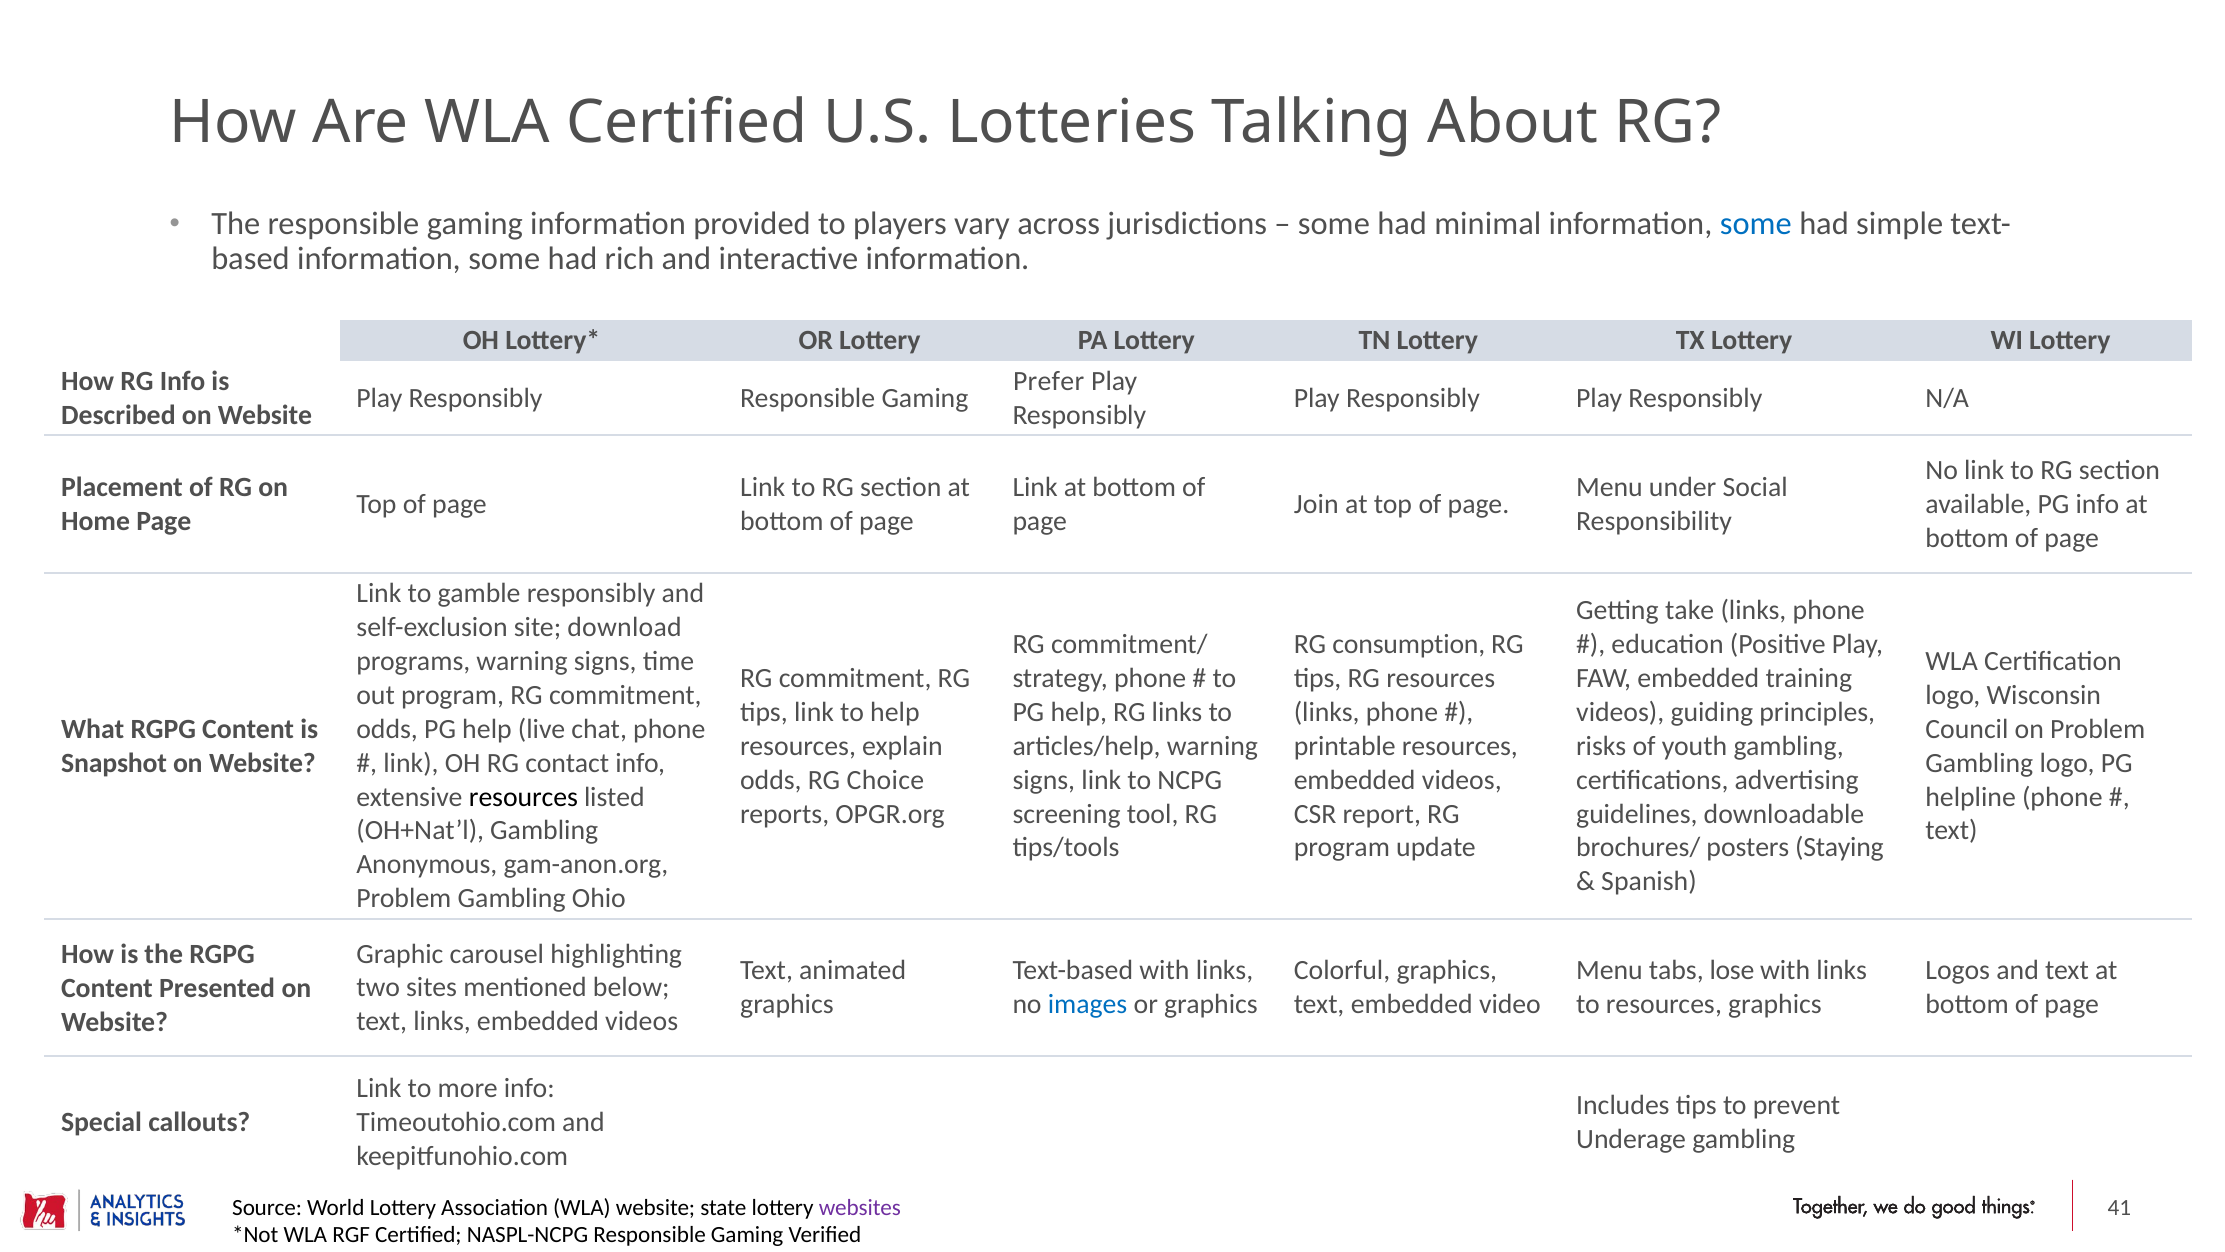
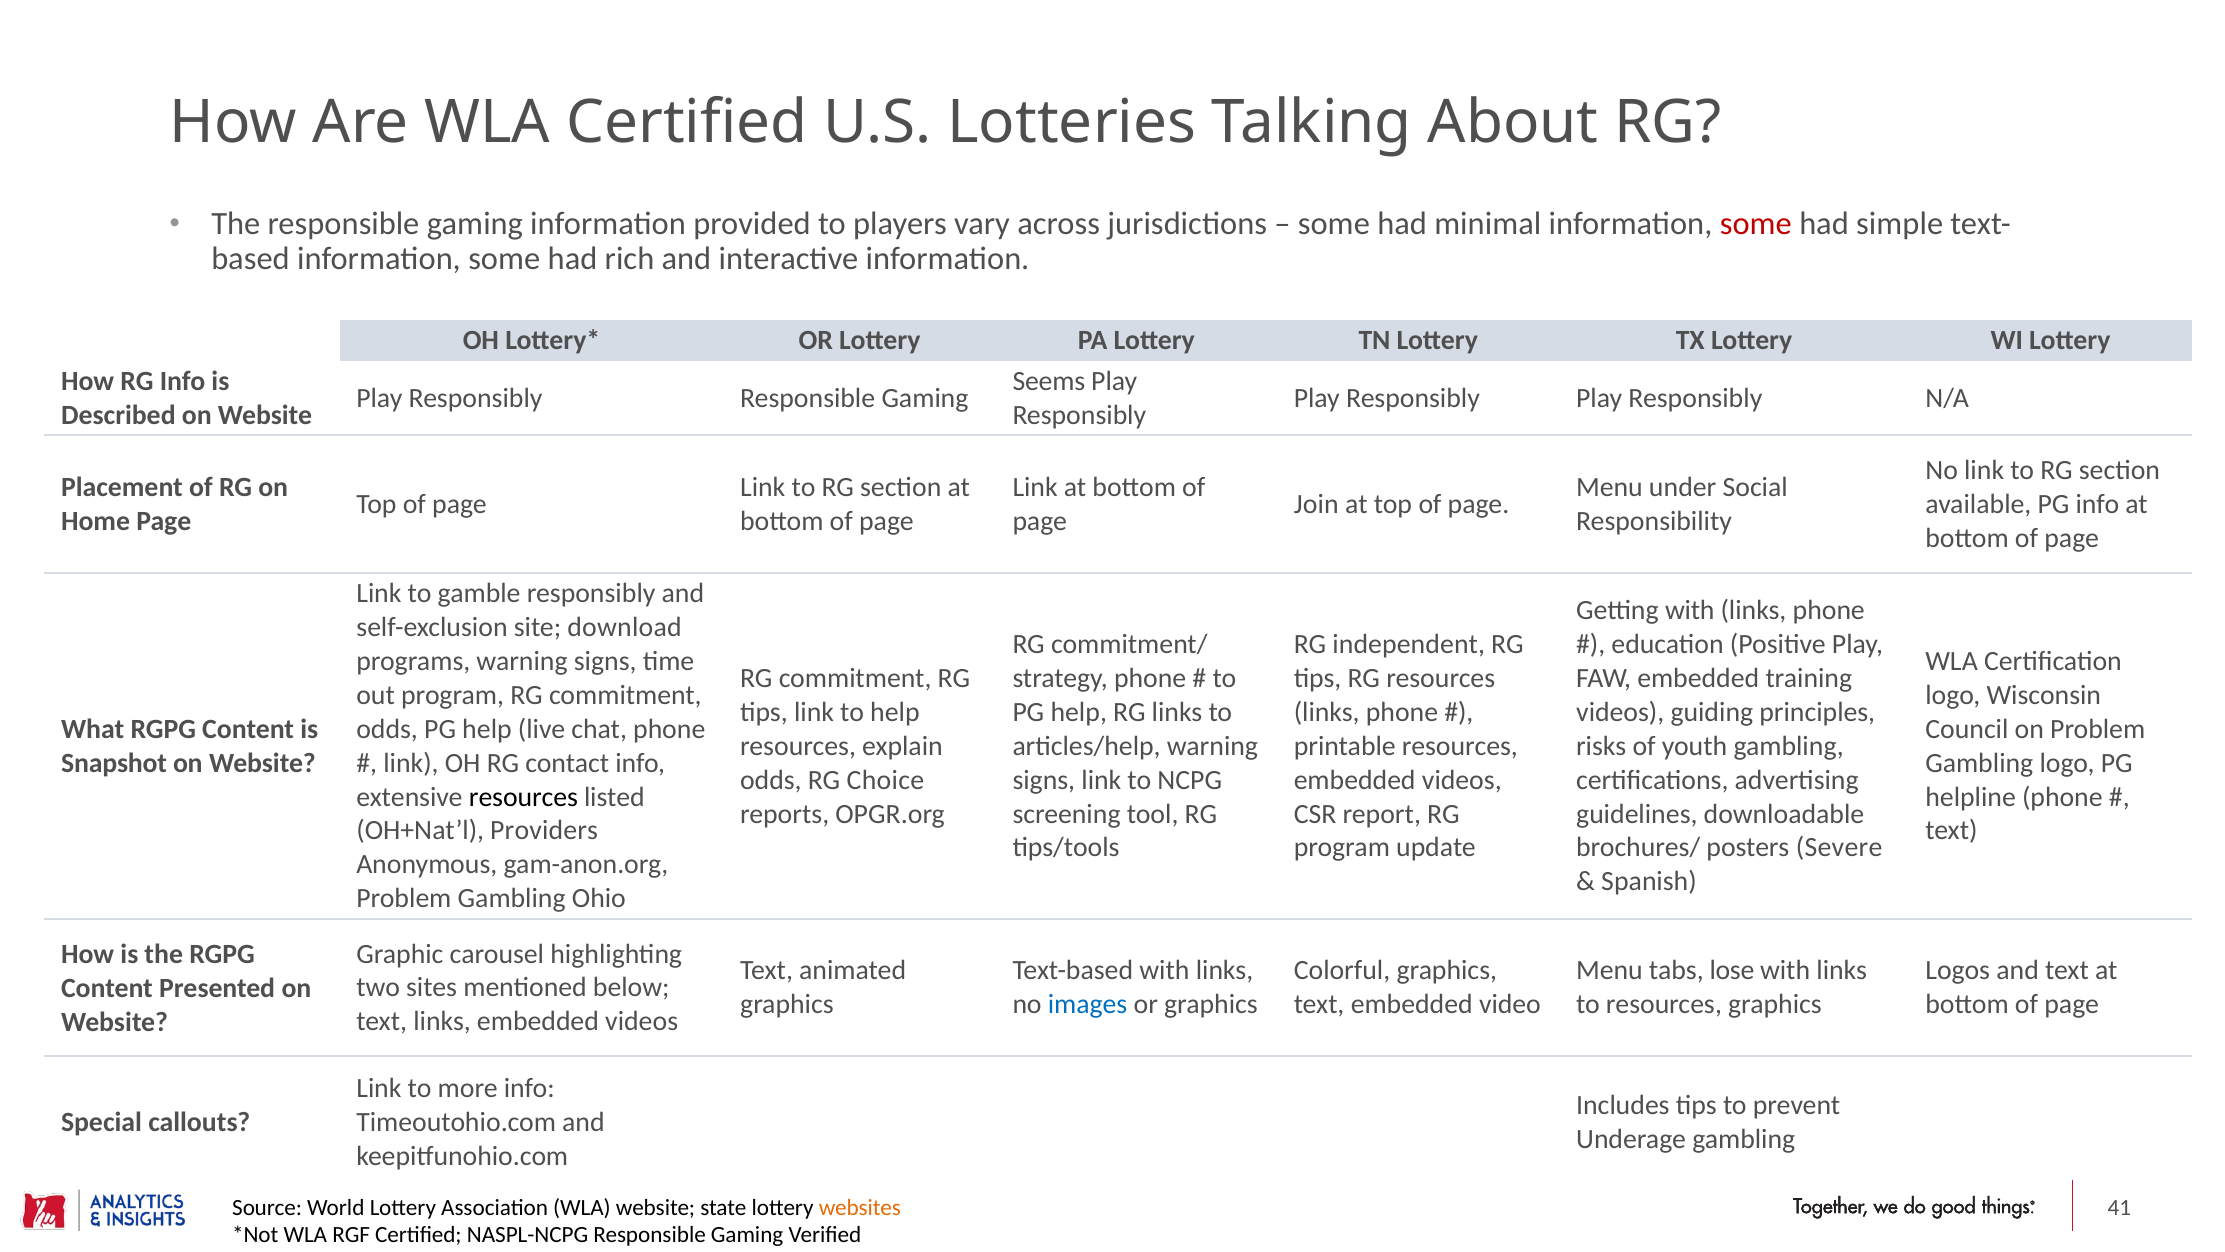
some at (1756, 224) colour: blue -> red
Prefer: Prefer -> Seems
Getting take: take -> with
consumption: consumption -> independent
OH+Nat’l Gambling: Gambling -> Providers
Staying: Staying -> Severe
websites colour: purple -> orange
